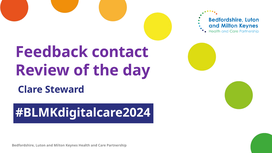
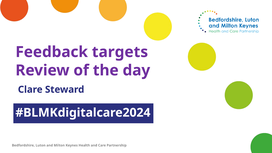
contact: contact -> targets
